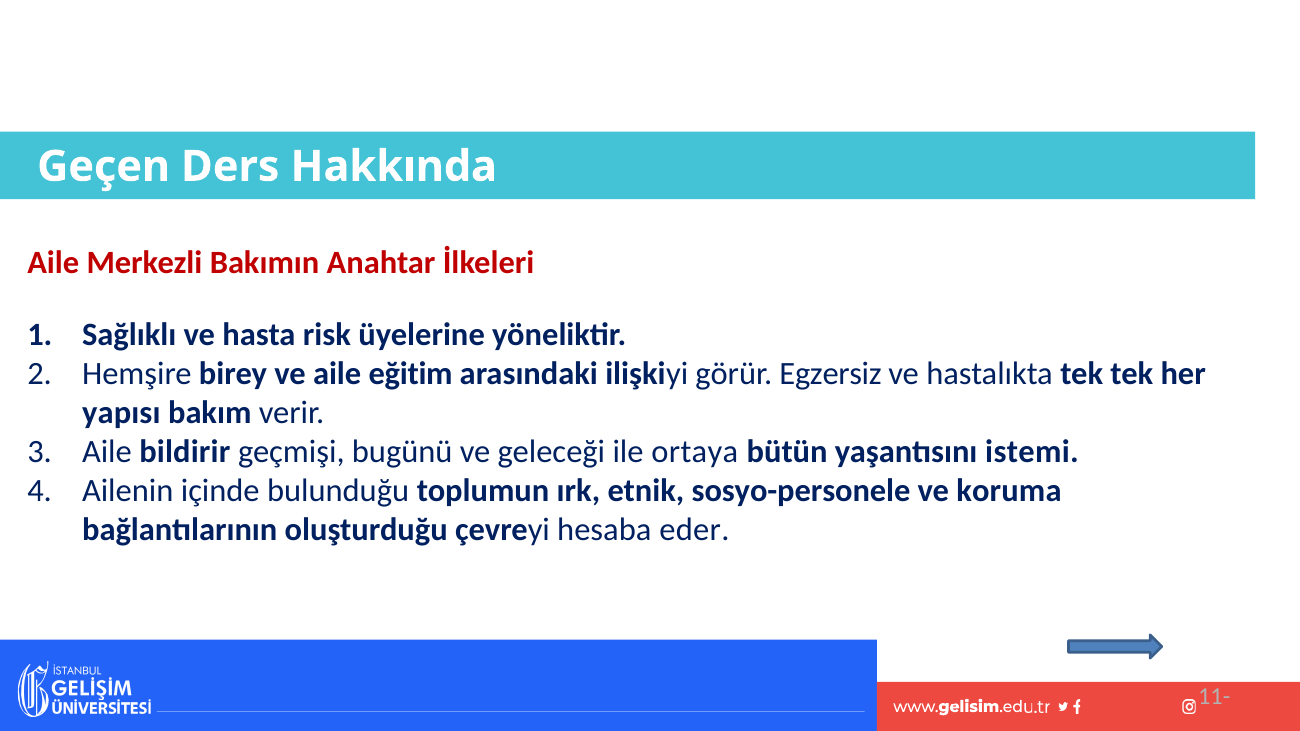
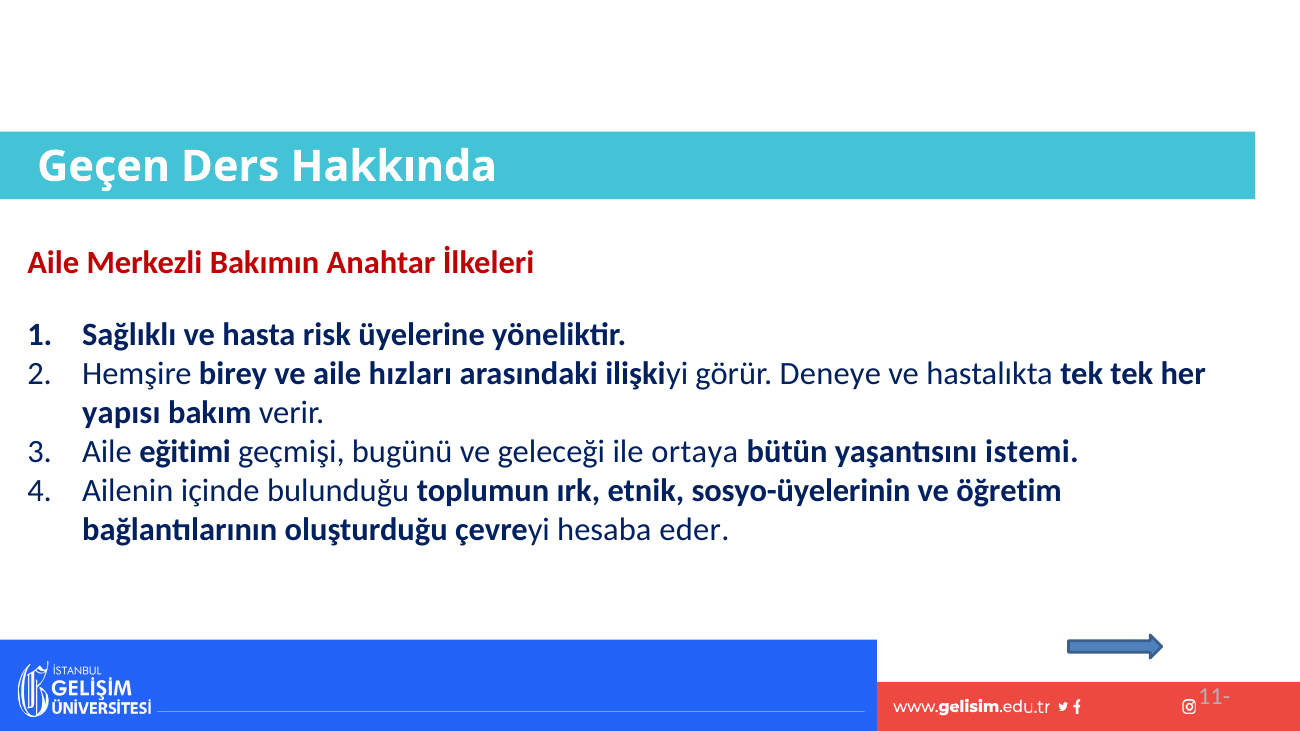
eğitim: eğitim -> hızları
Egzersiz: Egzersiz -> Deneye
bildirir: bildirir -> eğitimi
sosyo-personele: sosyo-personele -> sosyo-üyelerinin
koruma: koruma -> öğretim
